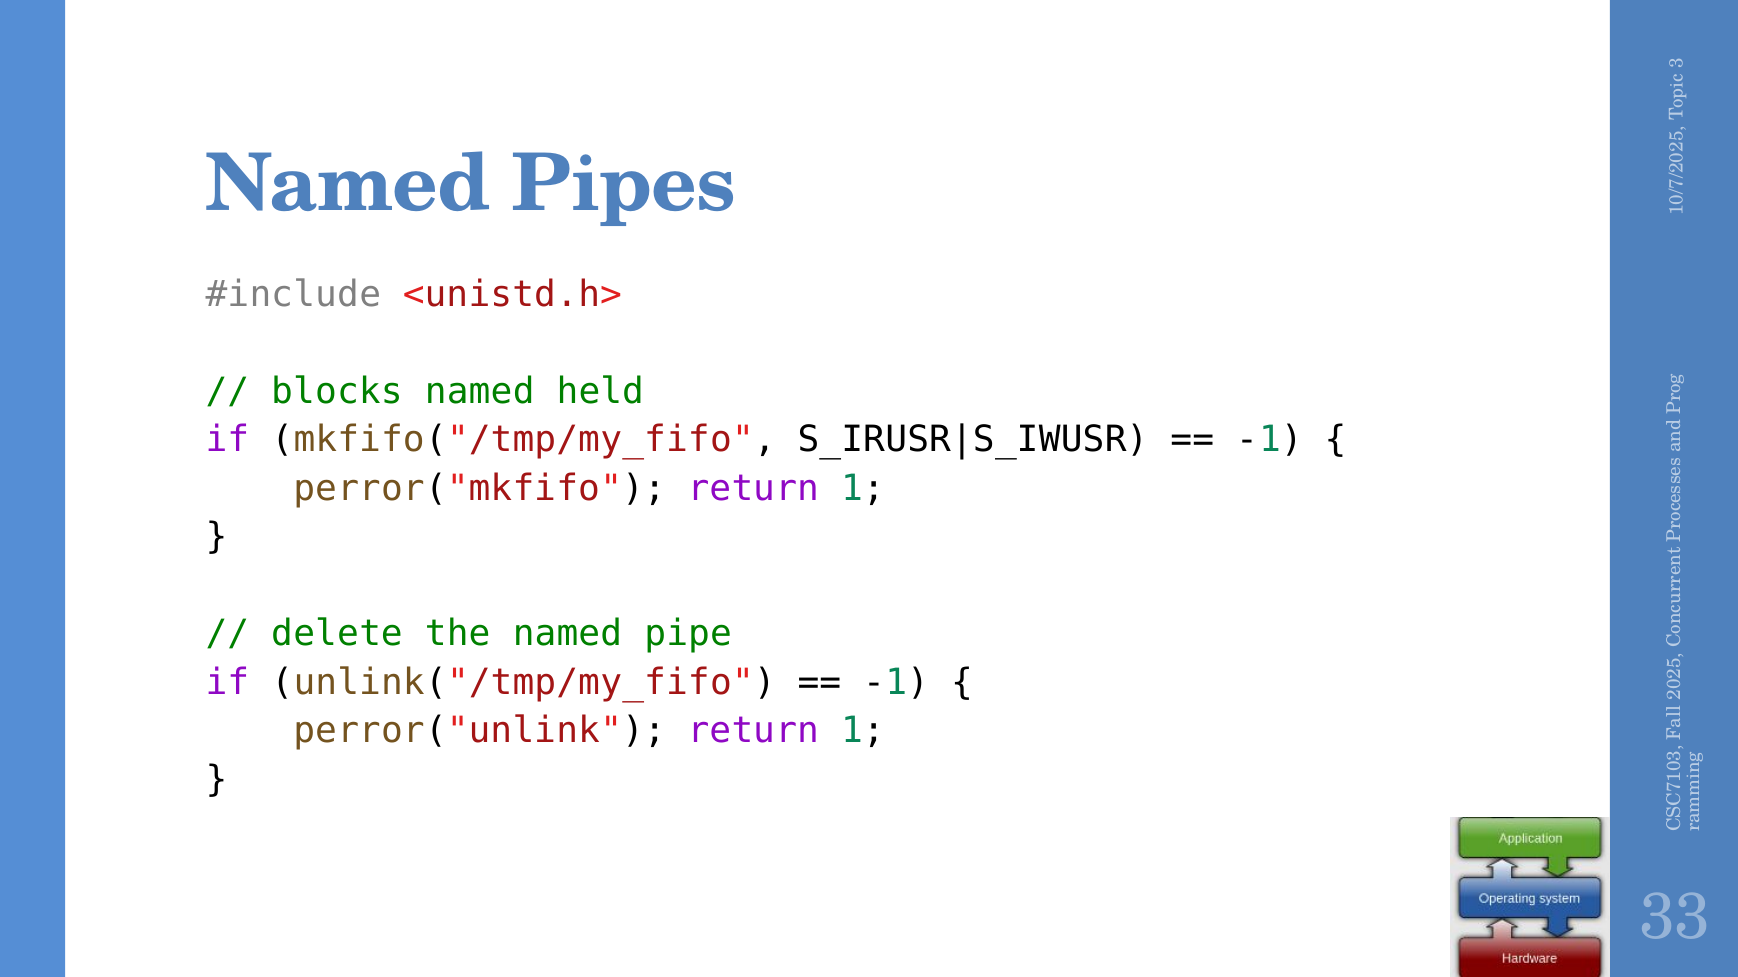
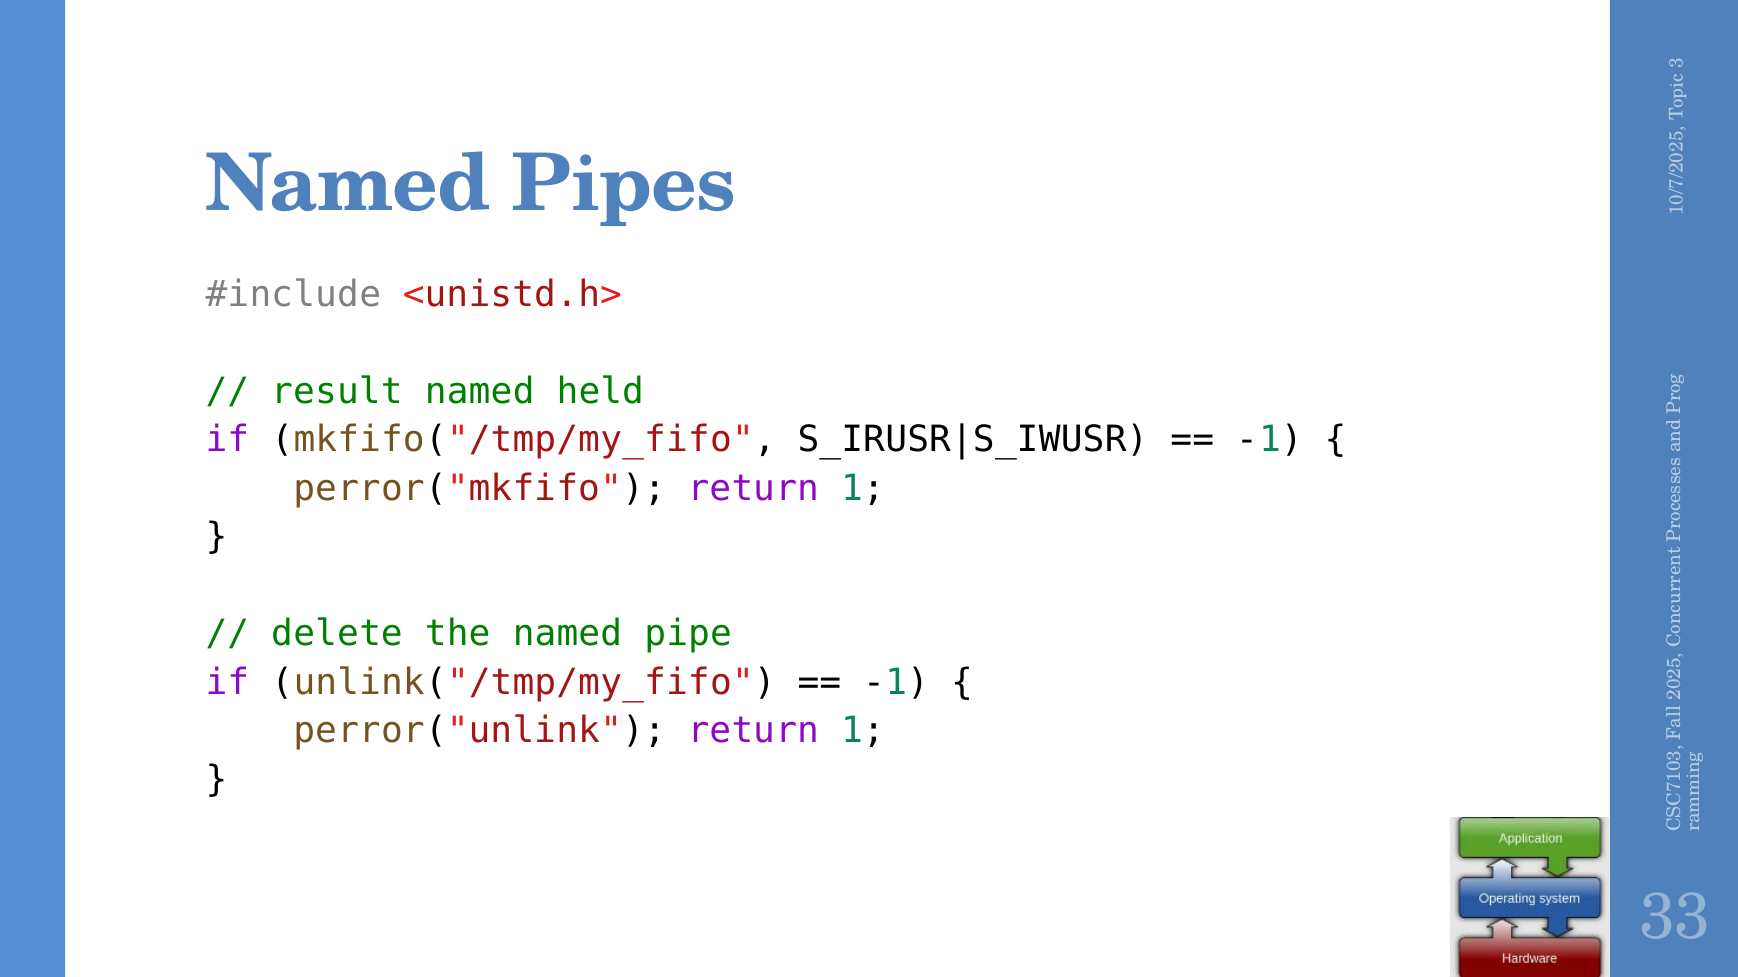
blocks: blocks -> result
